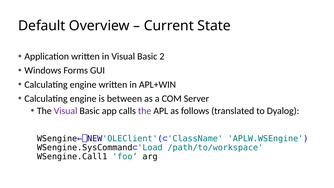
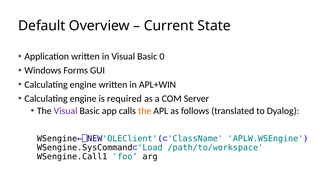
2: 2 -> 0
between: between -> required
the at (145, 111) colour: purple -> orange
